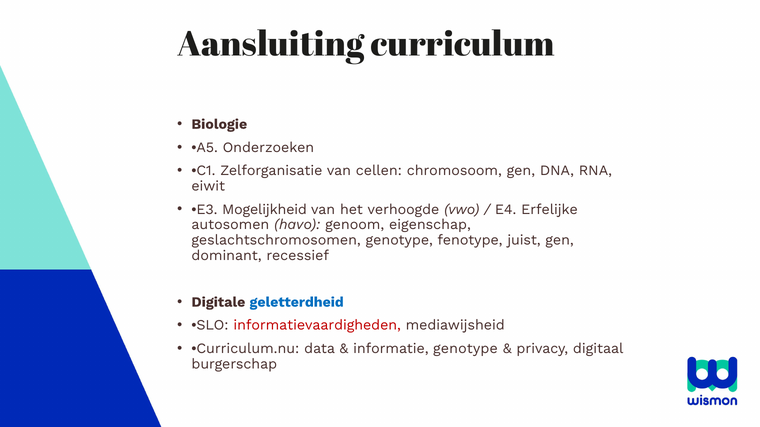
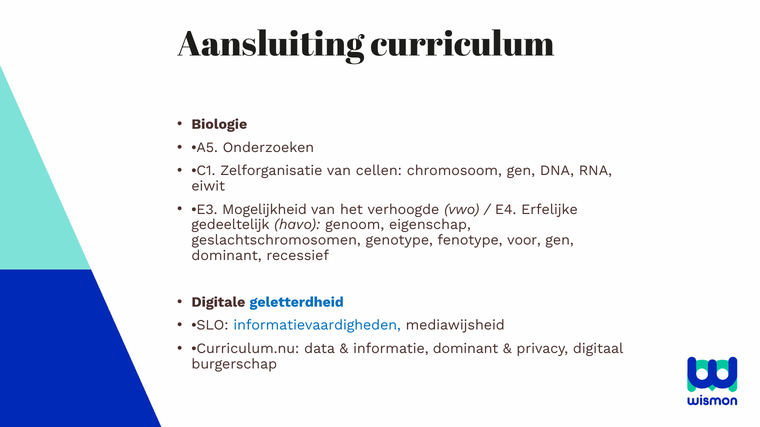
autosomen: autosomen -> gedeeltelijk
juist: juist -> voor
informatievaardigheden colour: red -> blue
informatie genotype: genotype -> dominant
